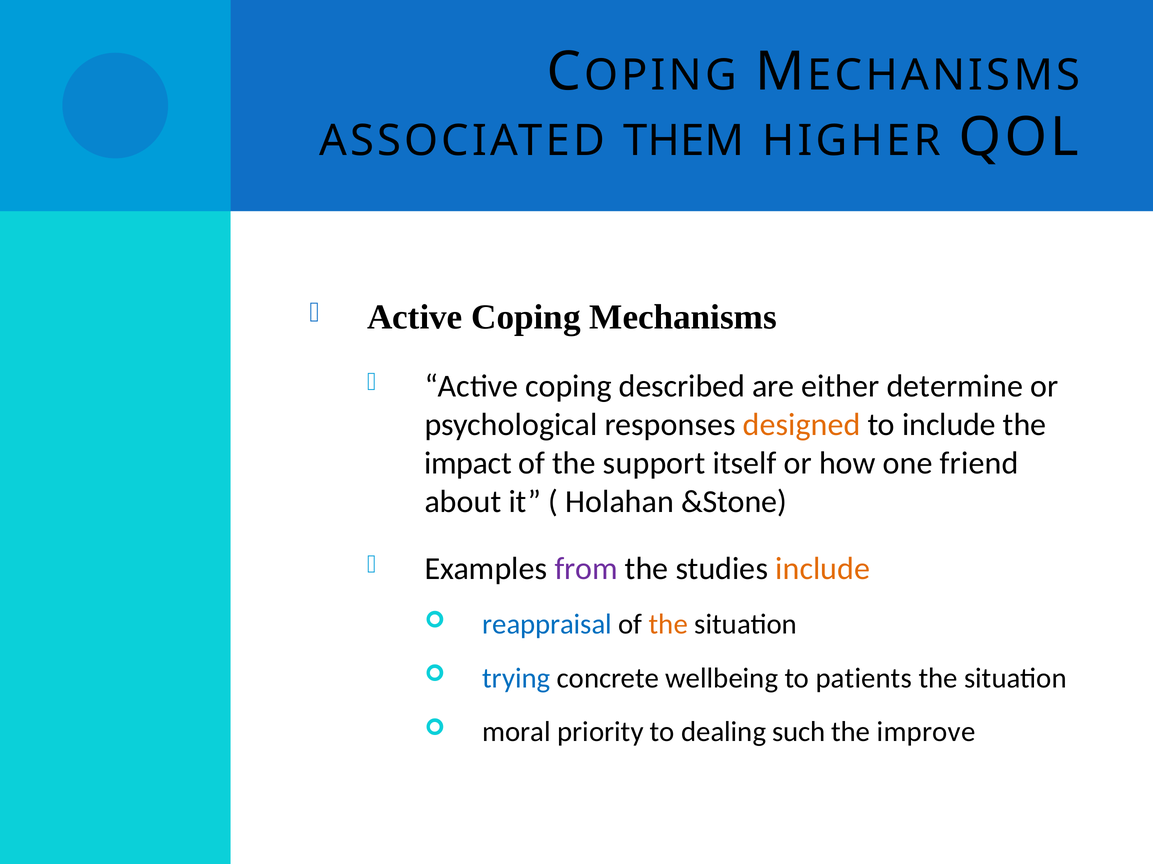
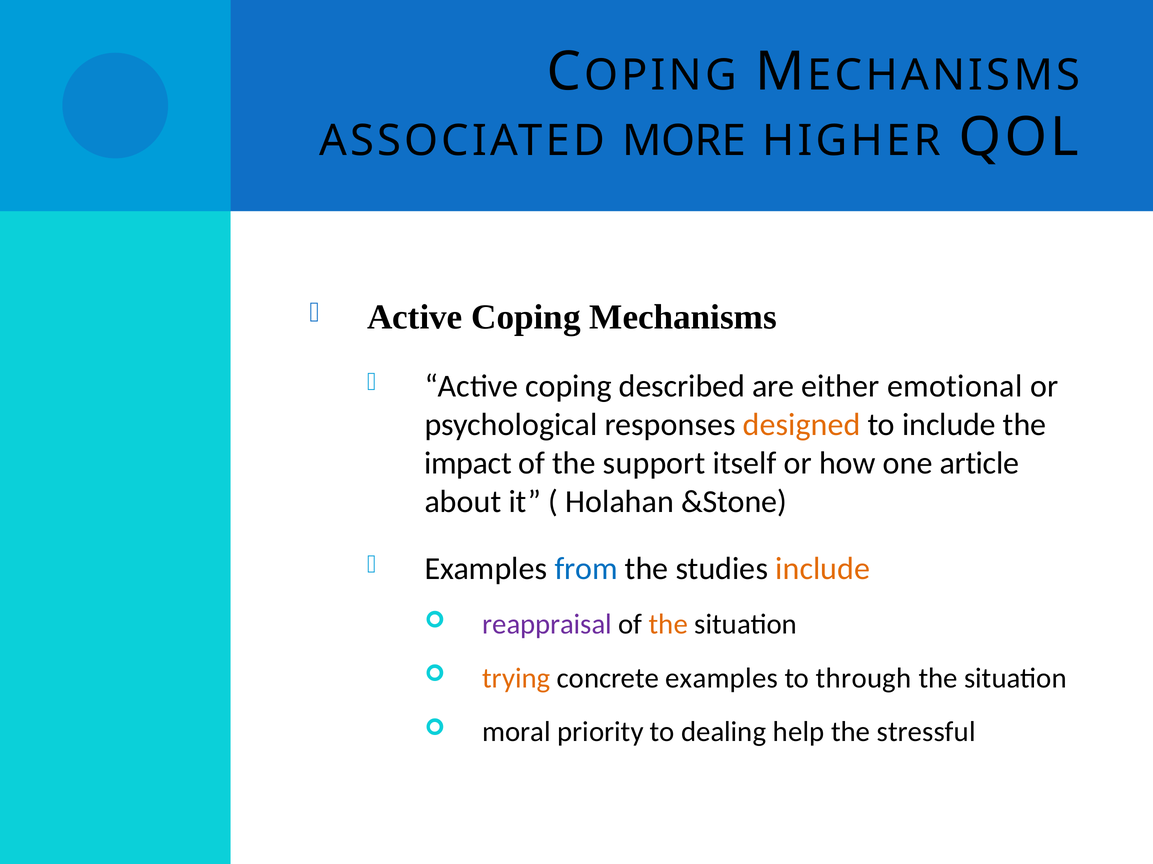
THEM: THEM -> MORE
determine: determine -> emotional
friend: friend -> article
from colour: purple -> blue
reappraisal colour: blue -> purple
trying colour: blue -> orange
concrete wellbeing: wellbeing -> examples
patients: patients -> through
such: such -> help
improve: improve -> stressful
